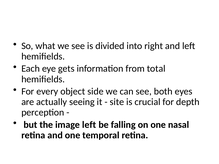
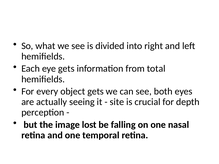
object side: side -> gets
image left: left -> lost
